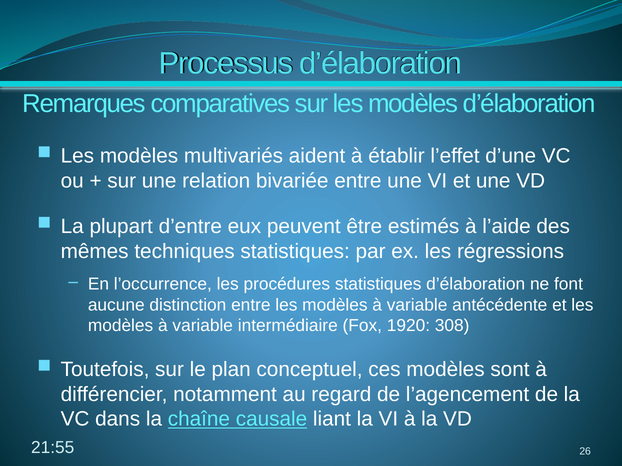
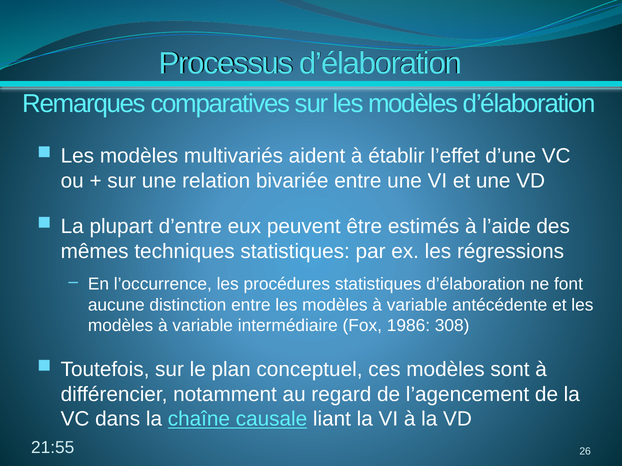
1920: 1920 -> 1986
